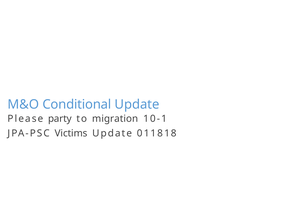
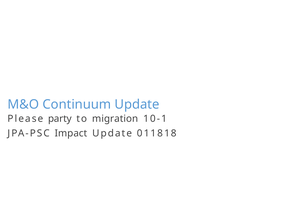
Conditional: Conditional -> Continuum
Victims: Victims -> Impact
